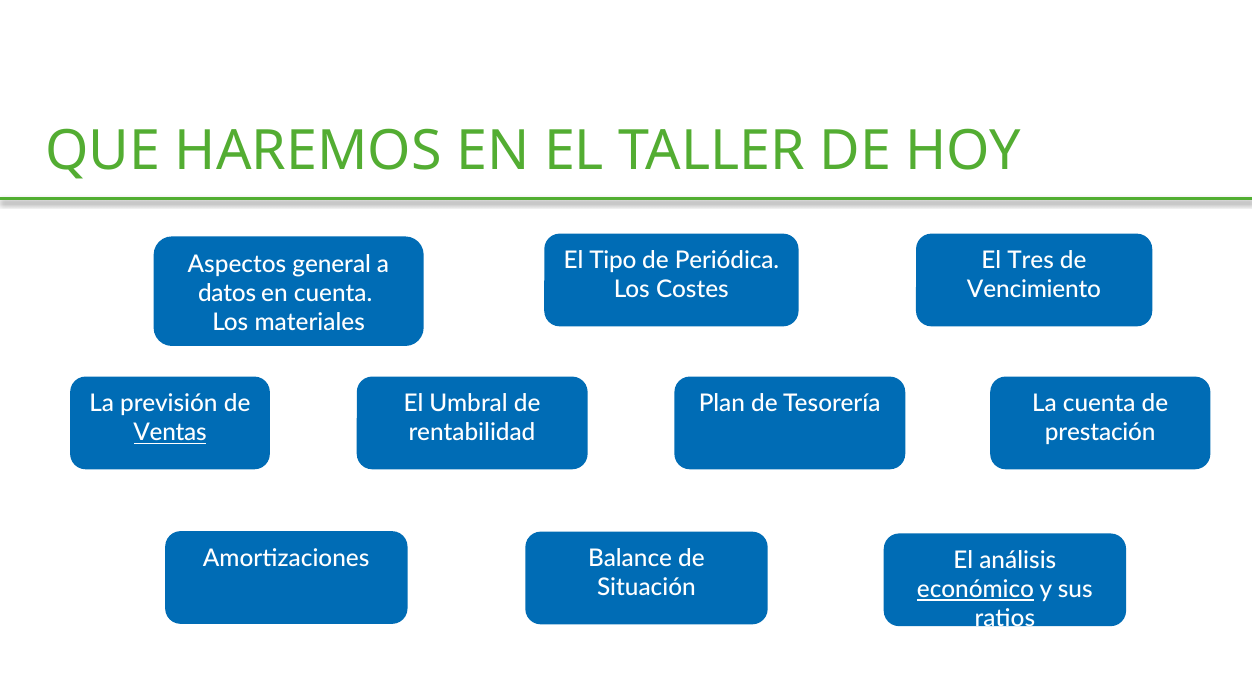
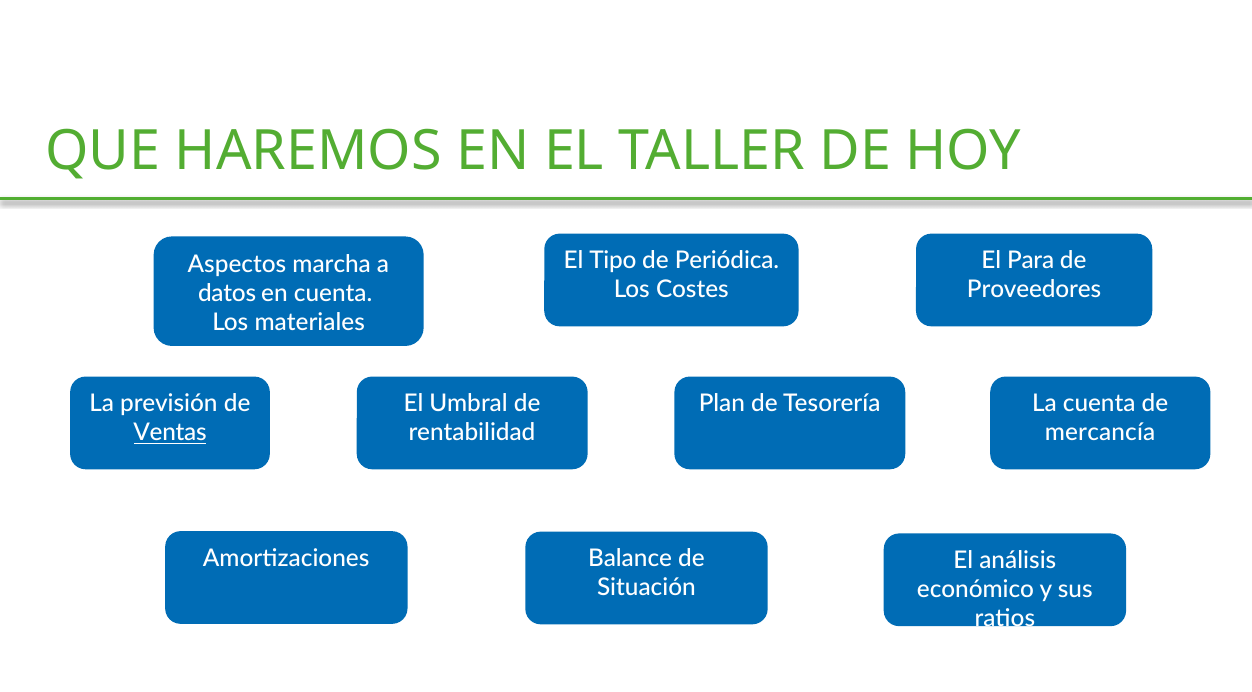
Tres: Tres -> Para
general: general -> marcha
Vencimiento: Vencimiento -> Proveedores
prestación: prestación -> mercancía
económico underline: present -> none
